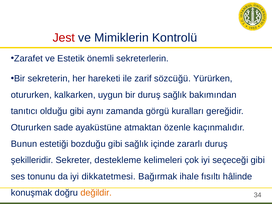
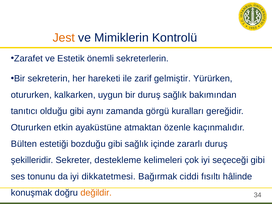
Jest colour: red -> orange
sözcüğü: sözcüğü -> gelmiştir
sade: sade -> etkin
Bunun: Bunun -> Bülten
ihale: ihale -> ciddi
